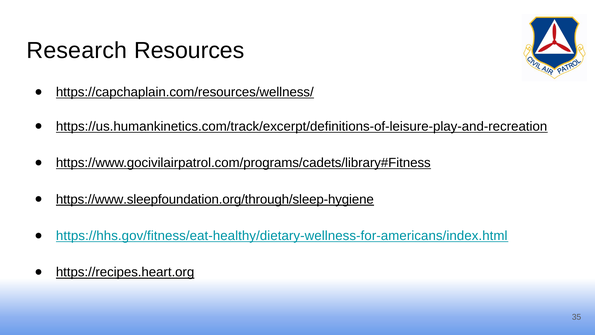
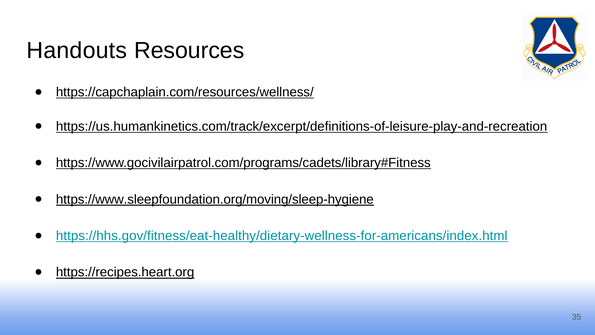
Research: Research -> Handouts
https://www.sleepfoundation.org/through/sleep-hygiene: https://www.sleepfoundation.org/through/sleep-hygiene -> https://www.sleepfoundation.org/moving/sleep-hygiene
